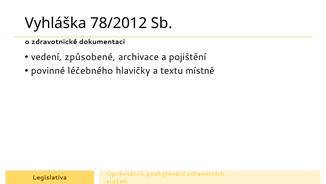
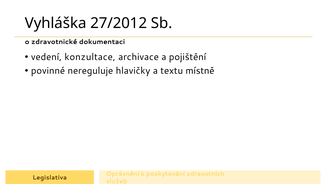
78/2012: 78/2012 -> 27/2012
způsobené: způsobené -> konzultace
léčebného: léčebného -> nereguluje
